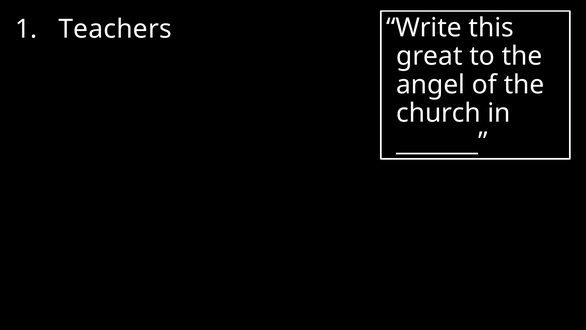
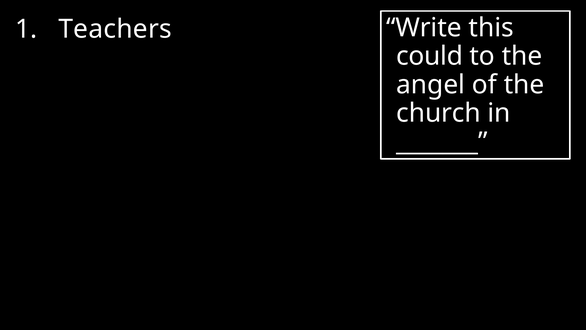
great: great -> could
